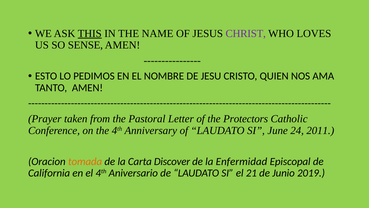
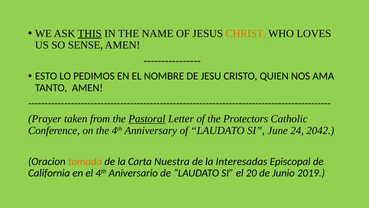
CHRIST colour: purple -> orange
Pastoral underline: none -> present
2011: 2011 -> 2042
Discover: Discover -> Nuestra
Enfermidad: Enfermidad -> Interesadas
21: 21 -> 20
